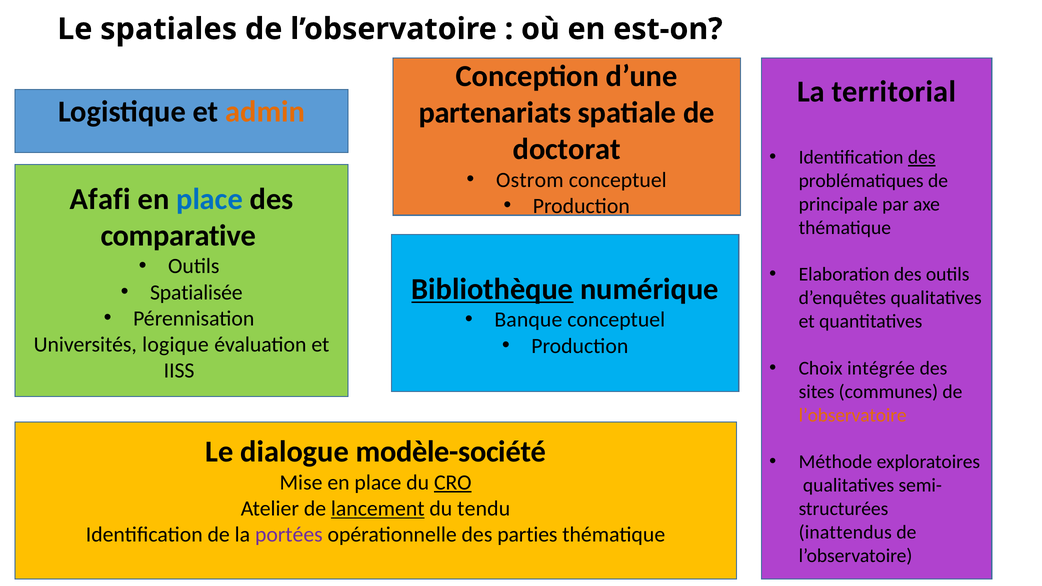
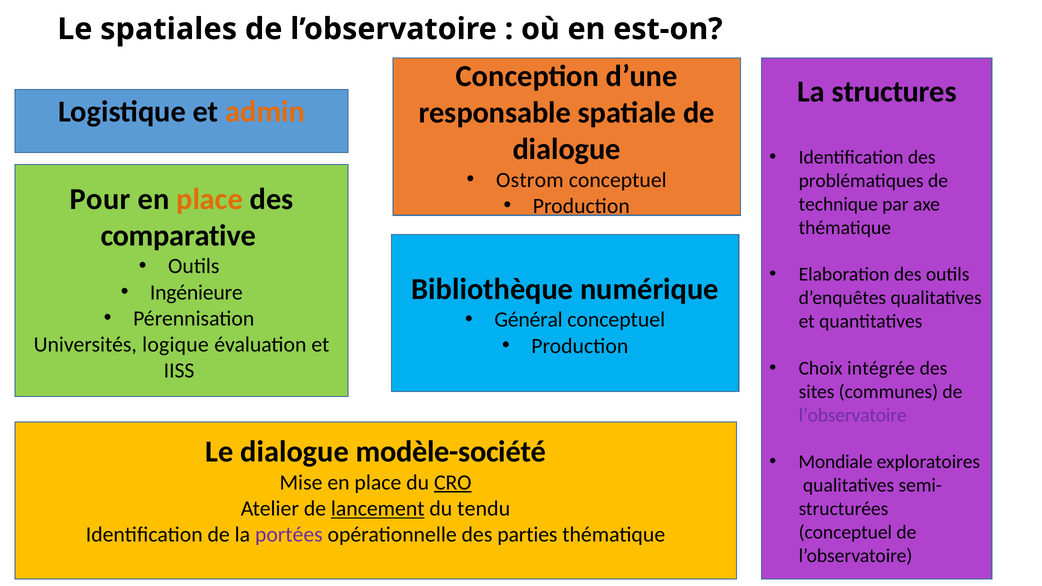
territorial: territorial -> structures
partenariats: partenariats -> responsable
doctorat at (567, 149): doctorat -> dialogue
des at (922, 157) underline: present -> none
Afafi: Afafi -> Pour
place at (210, 199) colour: blue -> orange
principale: principale -> technique
Bibliothèque underline: present -> none
Spatialisée: Spatialisée -> Ingénieure
Banque: Banque -> Général
l’observatoire at (853, 415) colour: orange -> purple
Méthode: Méthode -> Mondiale
inattendus at (845, 532): inattendus -> conceptuel
